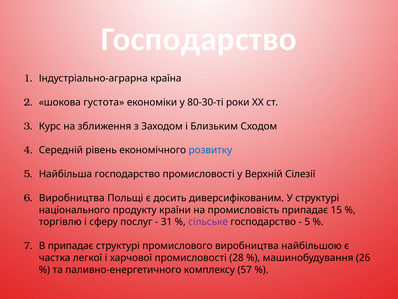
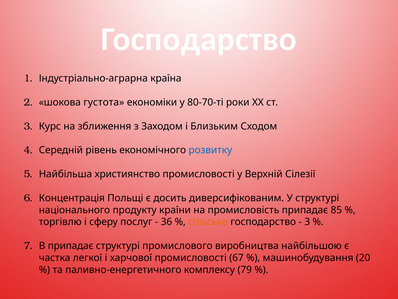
80-30-ті: 80-30-ті -> 80-70-ті
Найбільша господарство: господарство -> християнство
6 Виробництва: Виробництва -> Концентрація
15: 15 -> 85
31: 31 -> 36
сільське colour: purple -> orange
5 at (307, 222): 5 -> 3
28: 28 -> 67
26: 26 -> 20
57: 57 -> 79
